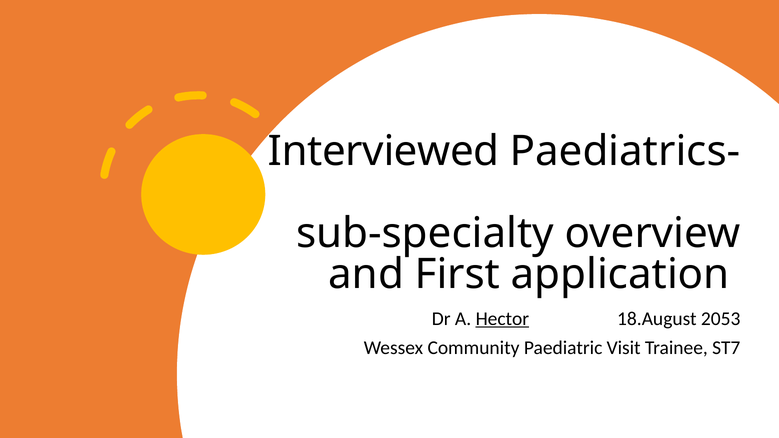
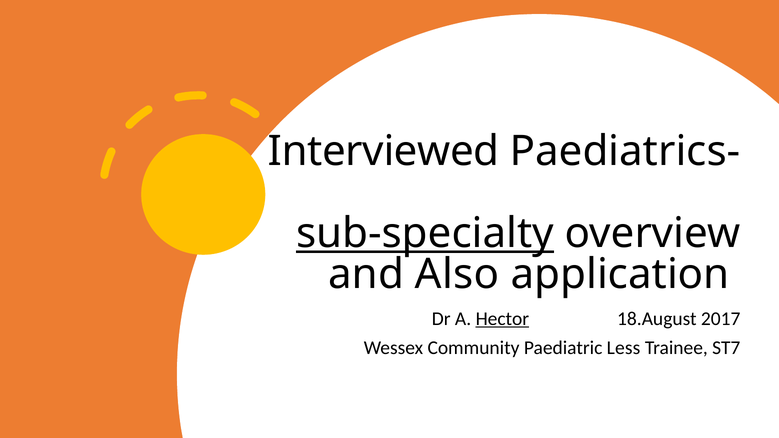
sub-specialty underline: none -> present
First: First -> Also
2053: 2053 -> 2017
Visit: Visit -> Less
